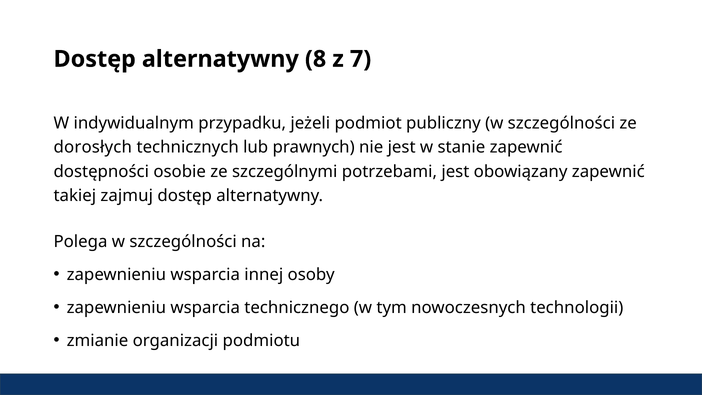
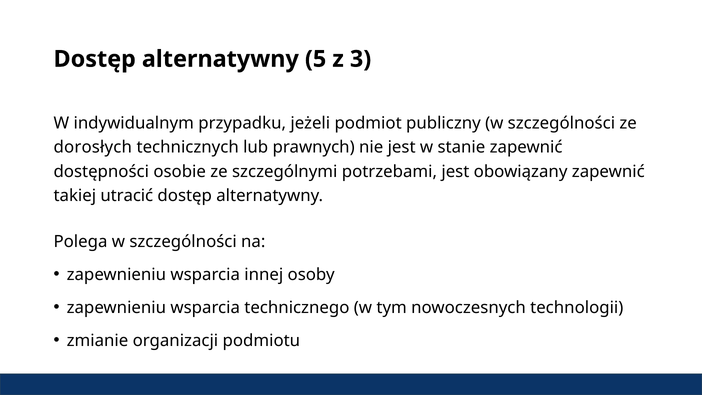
8: 8 -> 5
7: 7 -> 3
zajmuj: zajmuj -> utracić
